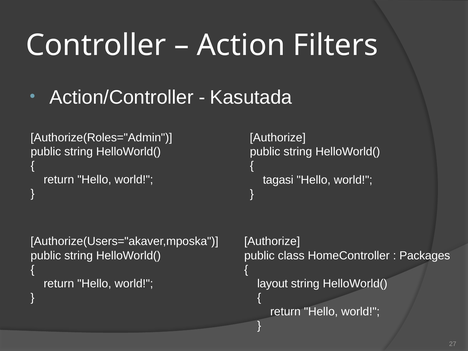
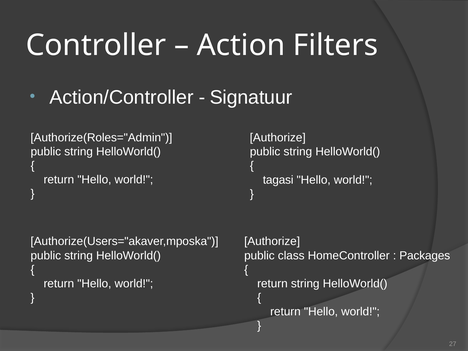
Kasutada: Kasutada -> Signatuur
layout at (272, 284): layout -> return
